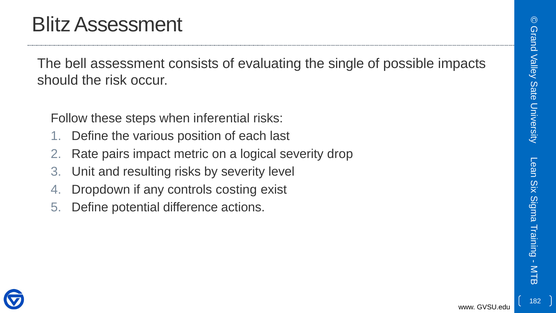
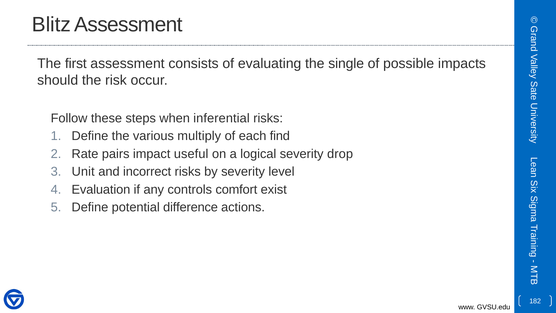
bell: bell -> first
position: position -> multiply
last: last -> find
metric: metric -> useful
resulting: resulting -> incorrect
Dropdown: Dropdown -> Evaluation
costing: costing -> comfort
